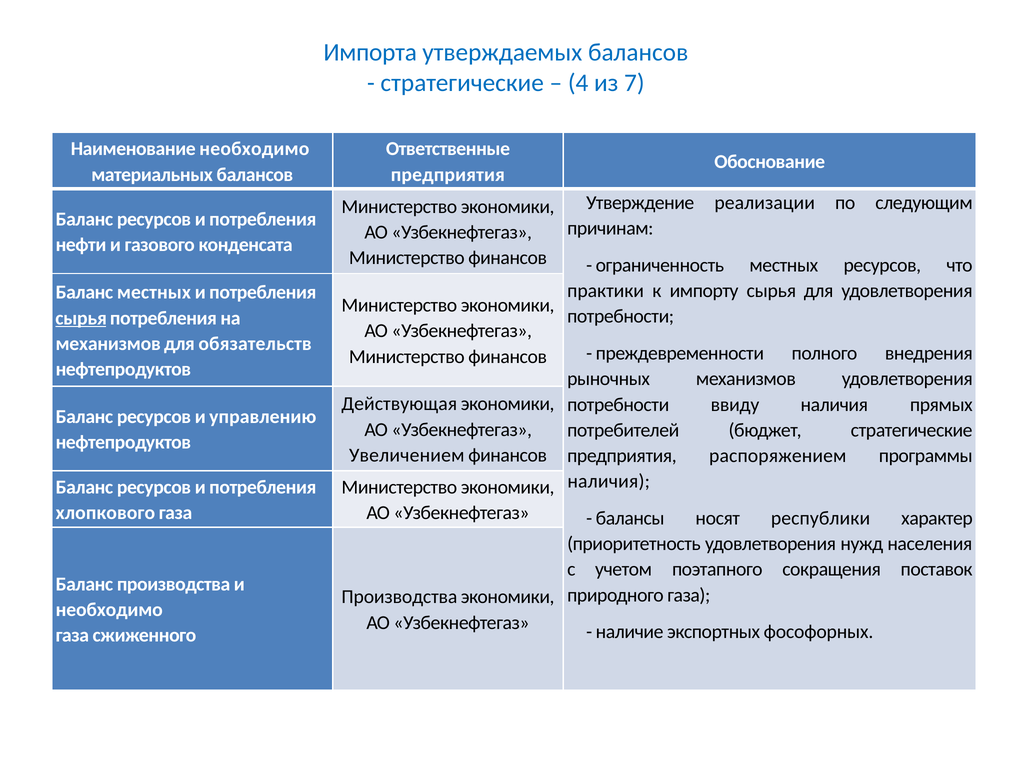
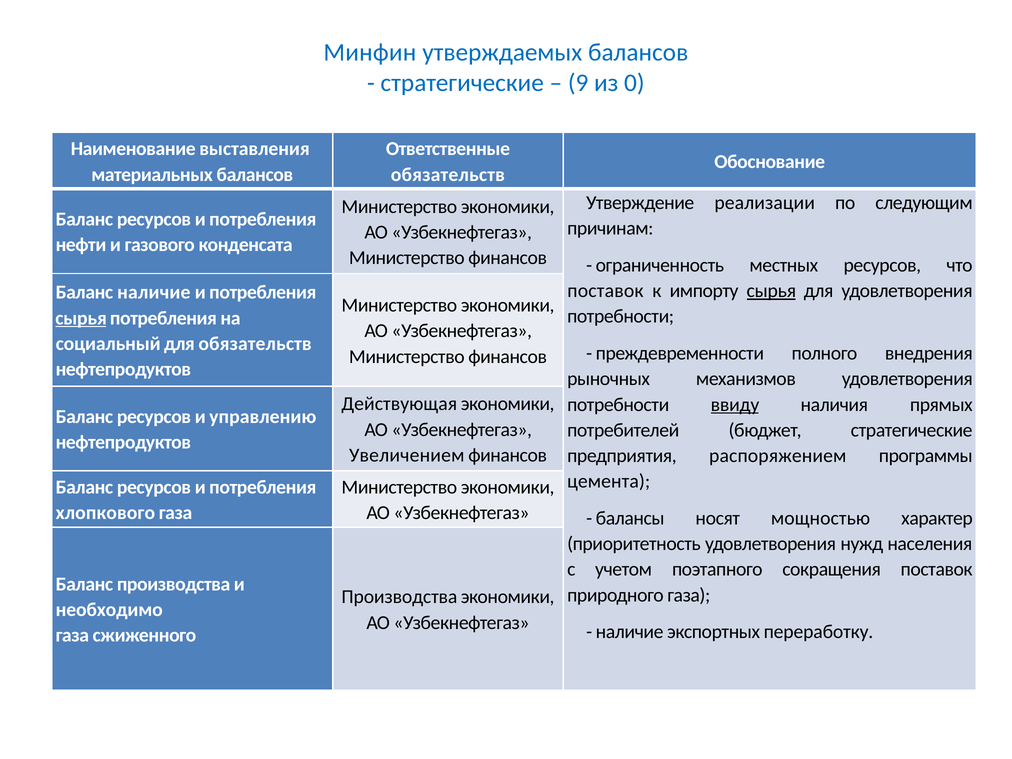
Импорта: Импорта -> Минфин
4: 4 -> 9
7: 7 -> 0
Наименование необходимо: необходимо -> выставления
предприятия at (448, 175): предприятия -> обязательств
практики at (606, 291): практики -> поставок
сырья at (771, 291) underline: none -> present
Баланс местных: местных -> наличие
механизмов at (108, 344): механизмов -> социальный
ввиду underline: none -> present
наличия at (609, 481): наличия -> цемента
республики: республики -> мощностью
фософорных: фософорных -> переработку
